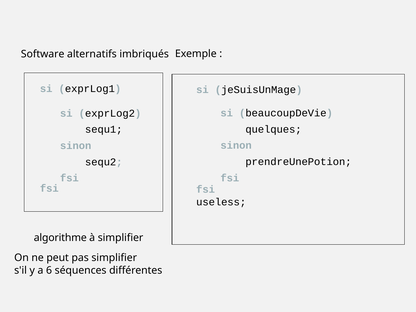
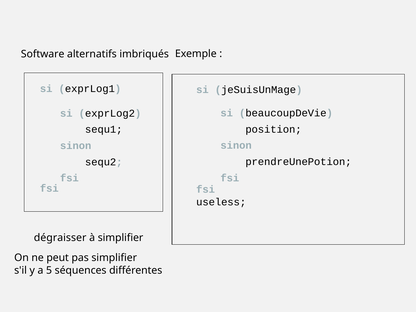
quelques: quelques -> position
algorithme: algorithme -> dégraisser
6: 6 -> 5
